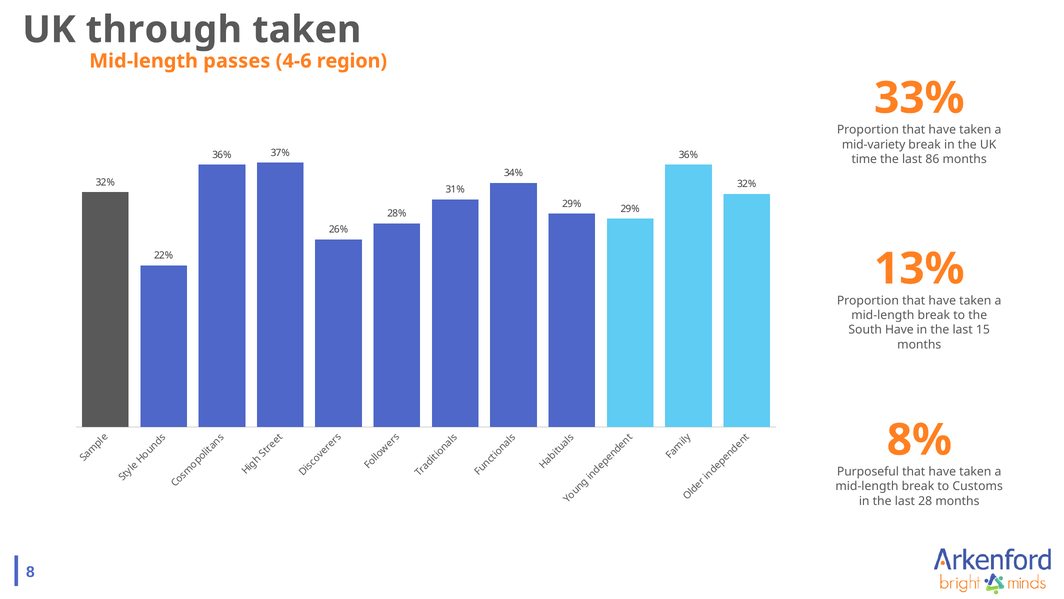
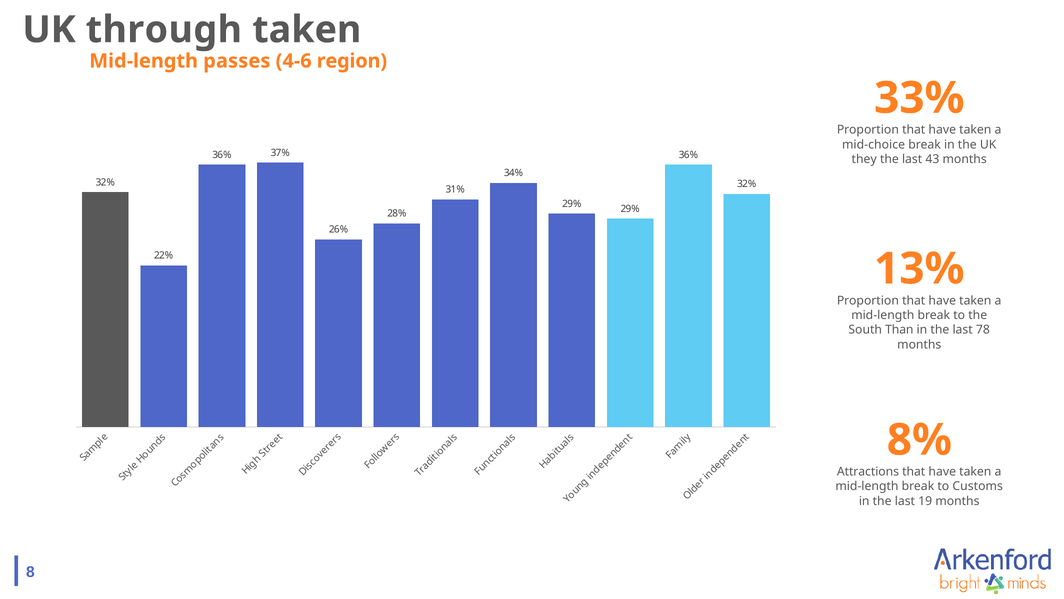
mid-variety: mid-variety -> mid-choice
time: time -> they
86: 86 -> 43
South Have: Have -> Than
15: 15 -> 78
Purposeful: Purposeful -> Attractions
28: 28 -> 19
